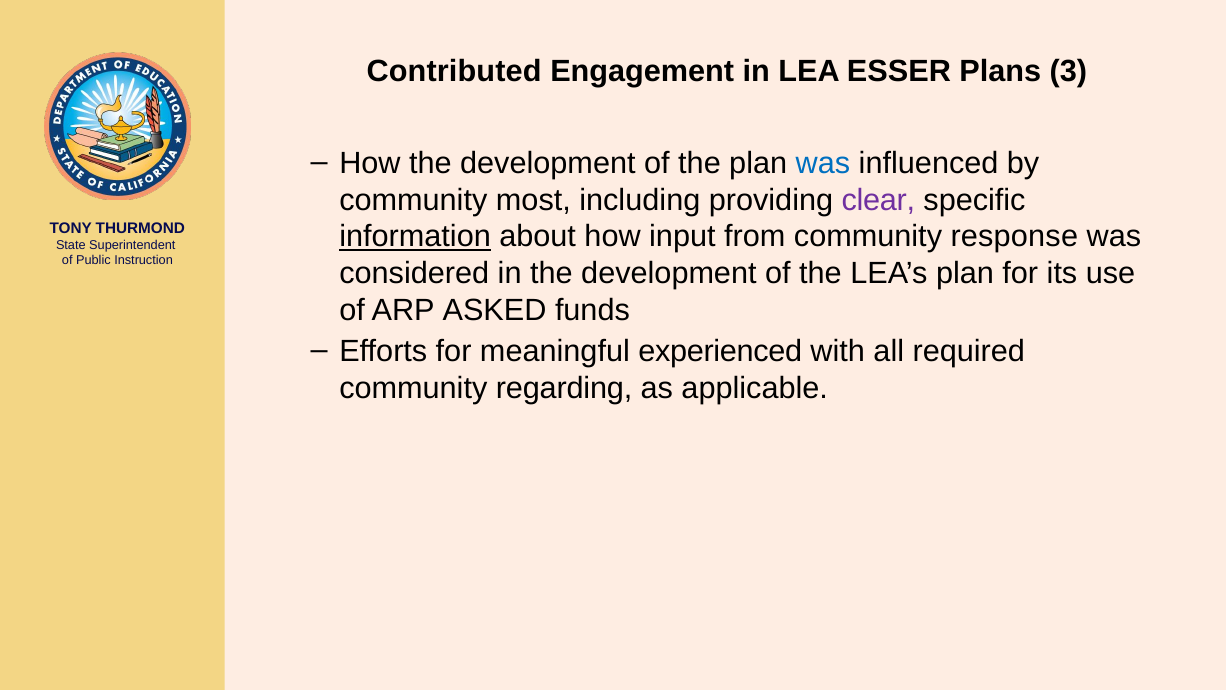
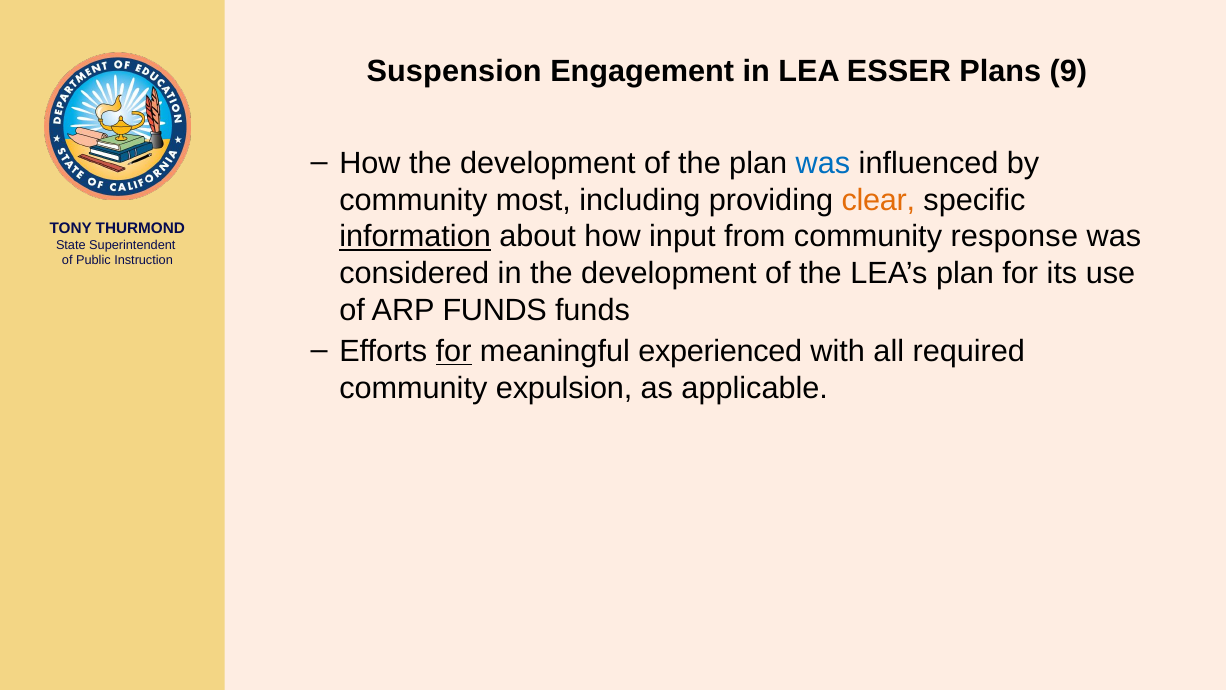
Contributed: Contributed -> Suspension
3: 3 -> 9
clear colour: purple -> orange
ARP ASKED: ASKED -> FUNDS
for at (454, 351) underline: none -> present
regarding: regarding -> expulsion
